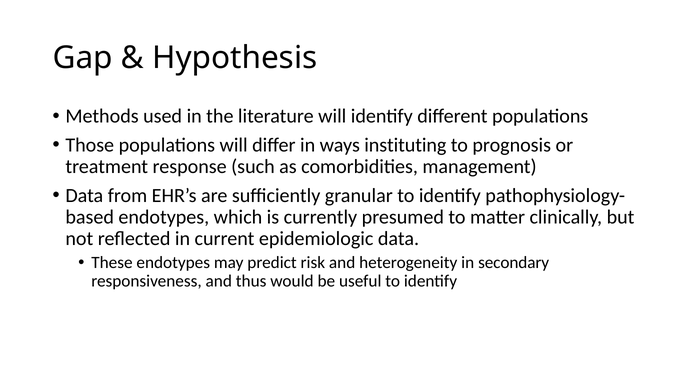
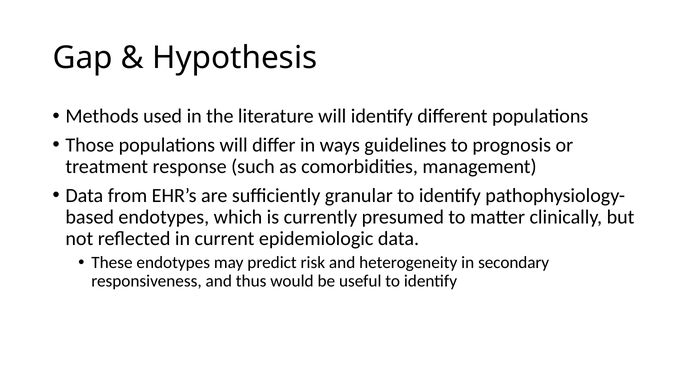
instituting: instituting -> guidelines
